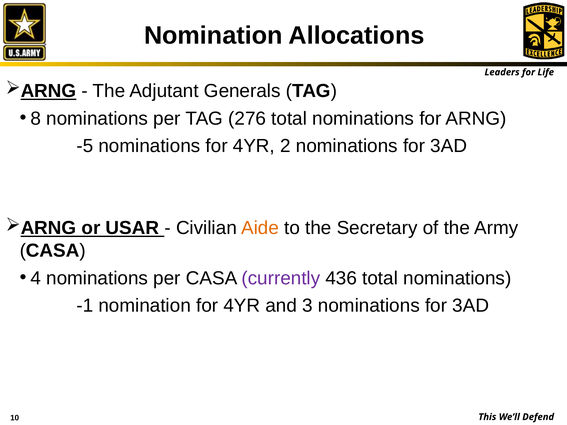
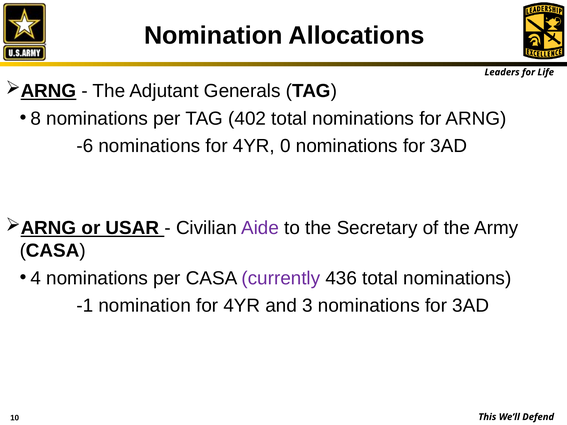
276: 276 -> 402
-5: -5 -> -6
2: 2 -> 0
Aide colour: orange -> purple
